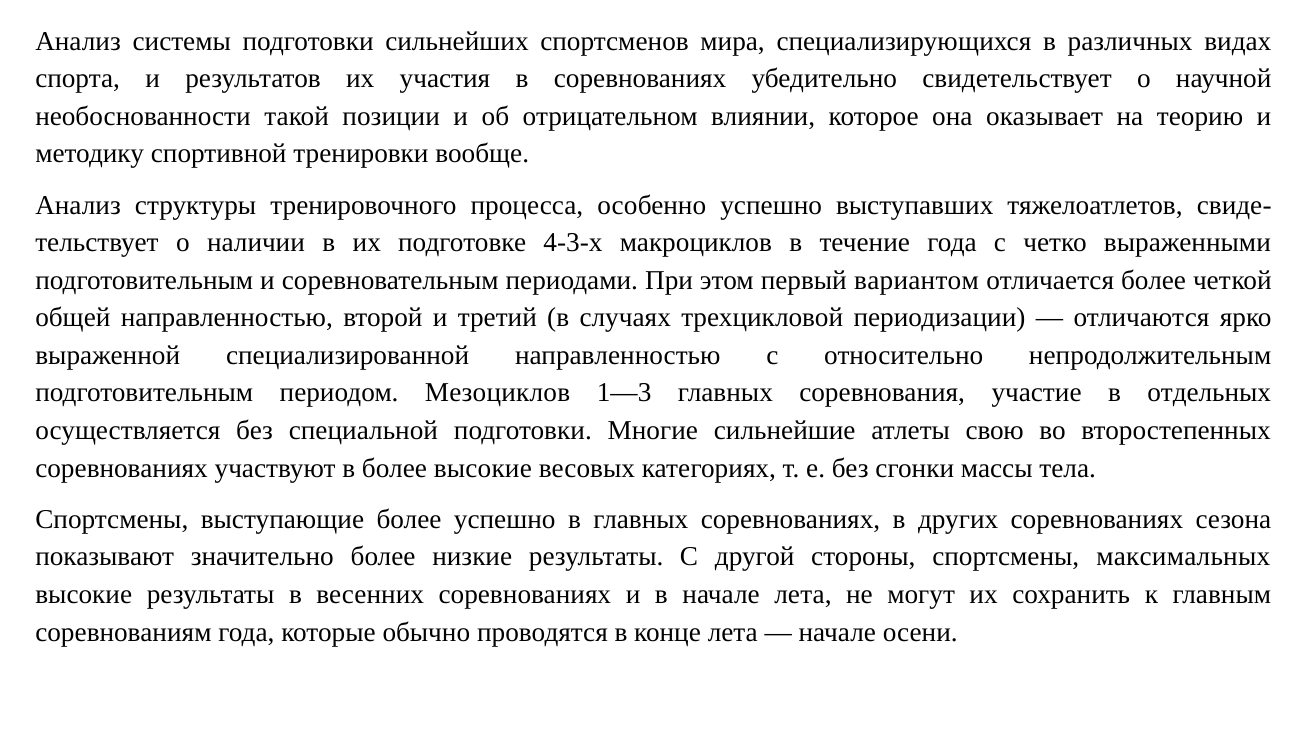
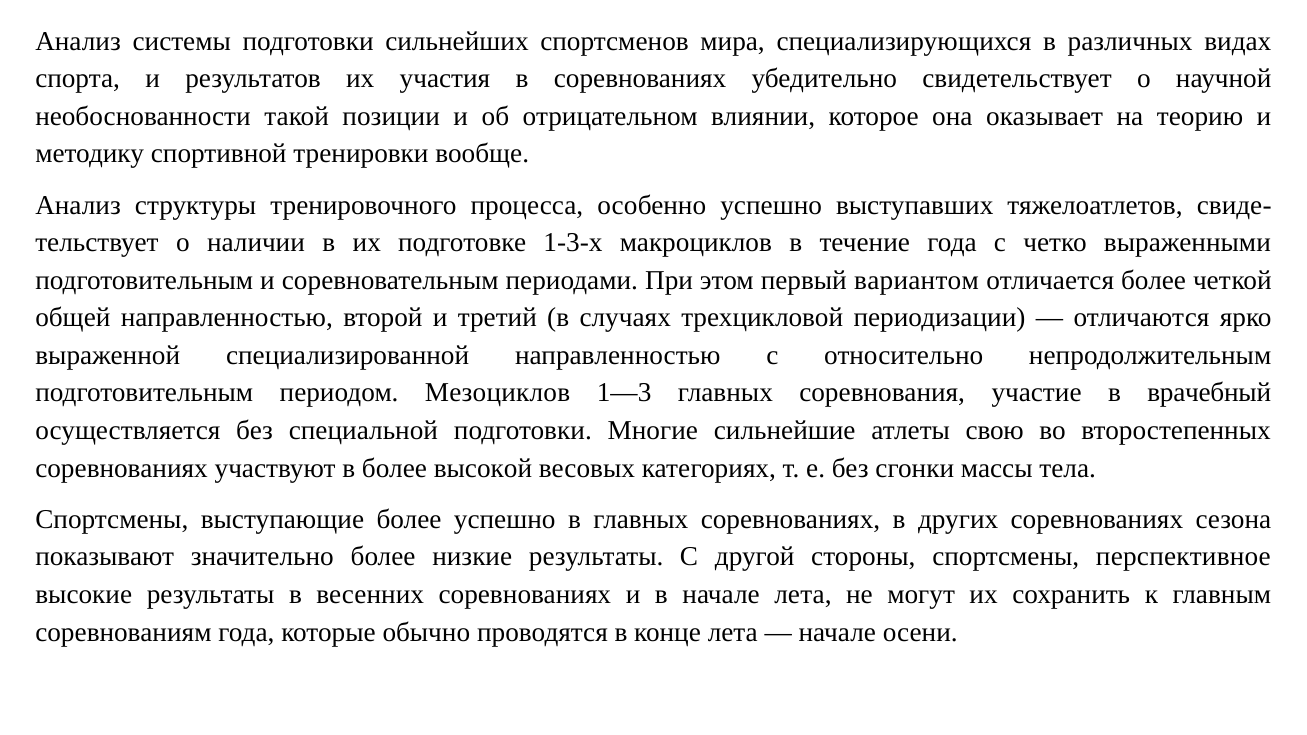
4-3-х: 4-3-х -> 1-3-х
отдельных: отдельных -> врачебный
более высокие: высокие -> высокой
максимальных: максимальных -> перспективное
